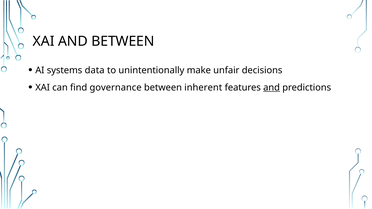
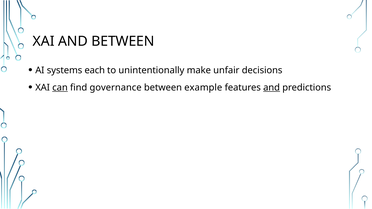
data: data -> each
can underline: none -> present
inherent: inherent -> example
